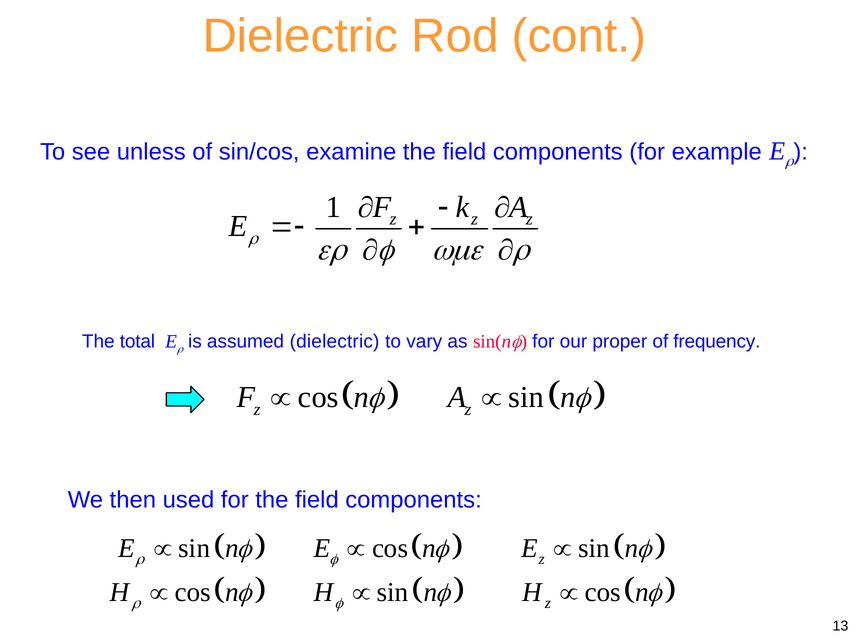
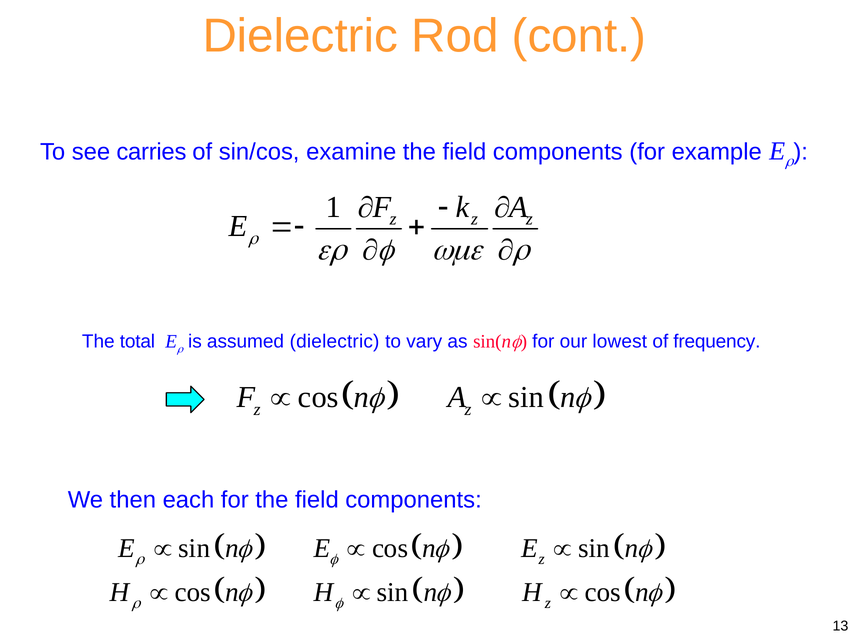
unless: unless -> carries
proper: proper -> lowest
used: used -> each
